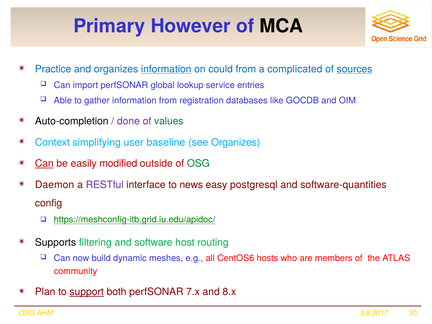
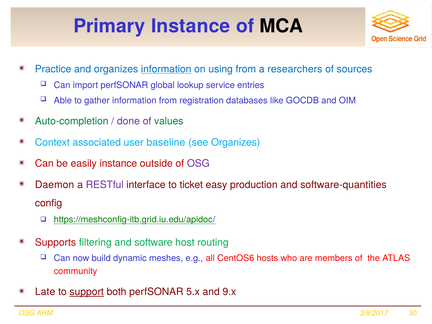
Primary However: However -> Instance
could: could -> using
complicated: complicated -> researchers
sources underline: present -> none
Auto-completion colour: black -> green
simplifying: simplifying -> associated
Can at (44, 164) underline: present -> none
easily modified: modified -> instance
OSG at (198, 164) colour: green -> purple
news: news -> ticket
postgresql: postgresql -> production
Supports colour: black -> red
Plan: Plan -> Late
7.x: 7.x -> 5.x
8.x: 8.x -> 9.x
